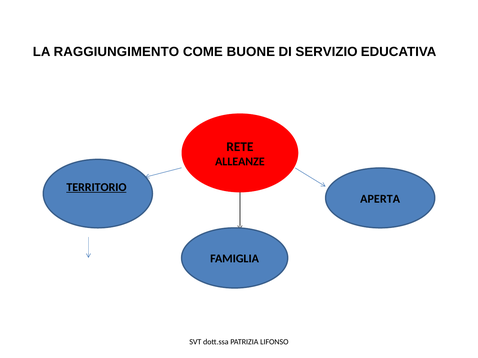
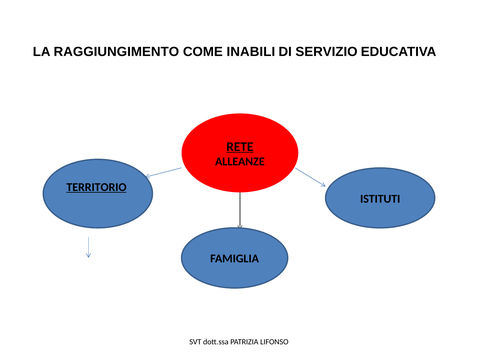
BUONE: BUONE -> INABILI
RETE underline: none -> present
APERTA: APERTA -> ISTITUTI
